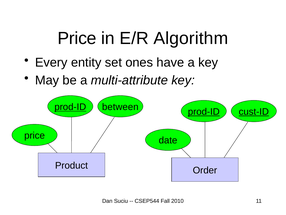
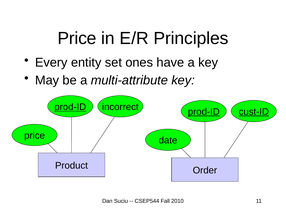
Algorithm: Algorithm -> Principles
between: between -> incorrect
